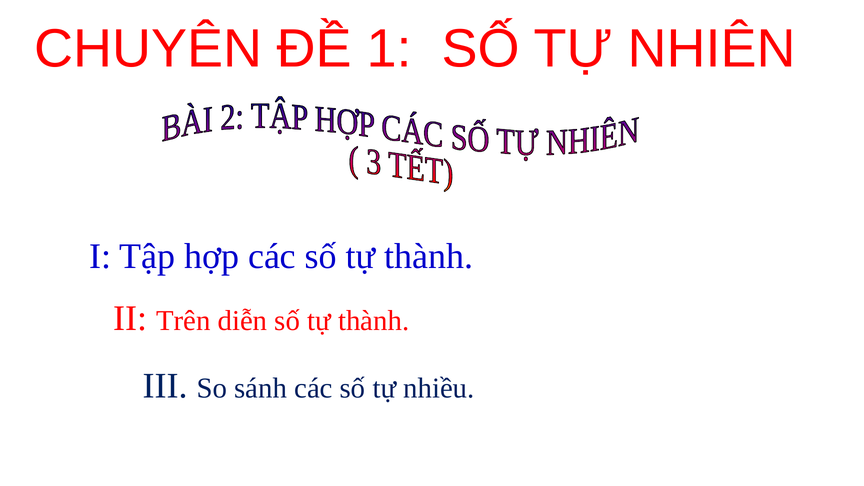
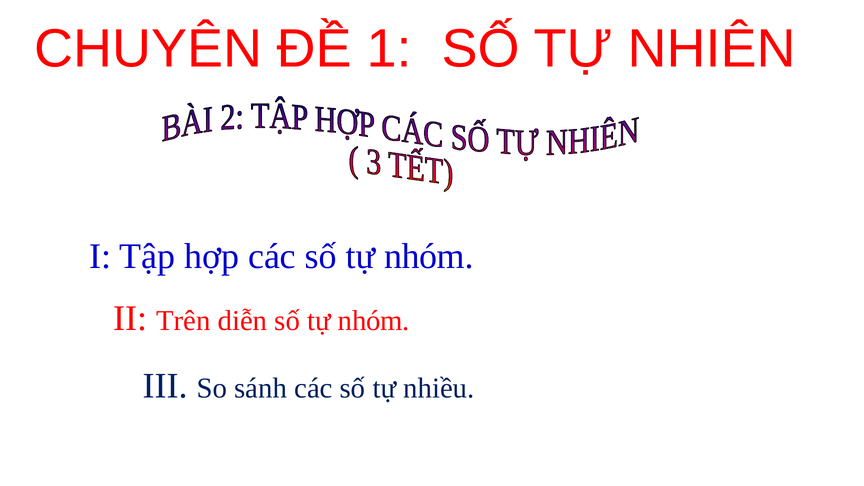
các số tự thành: thành -> nhóm
diễn số tự thành: thành -> nhóm
